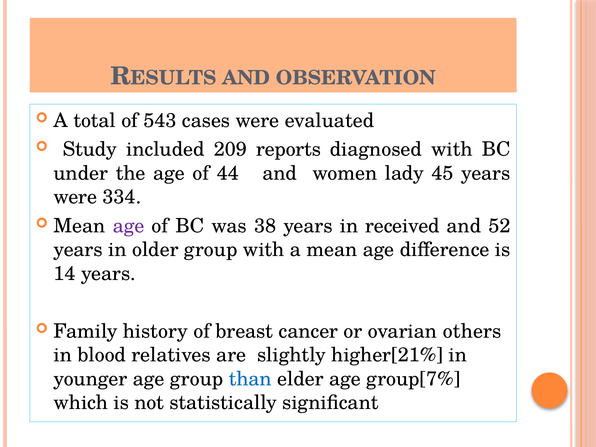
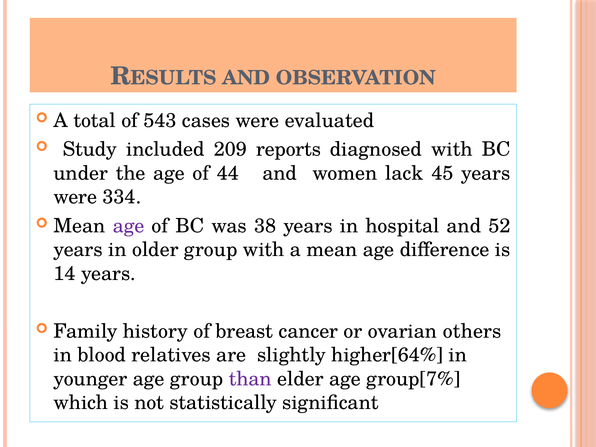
lady: lady -> lack
received: received -> hospital
higher[21%: higher[21% -> higher[64%
than colour: blue -> purple
